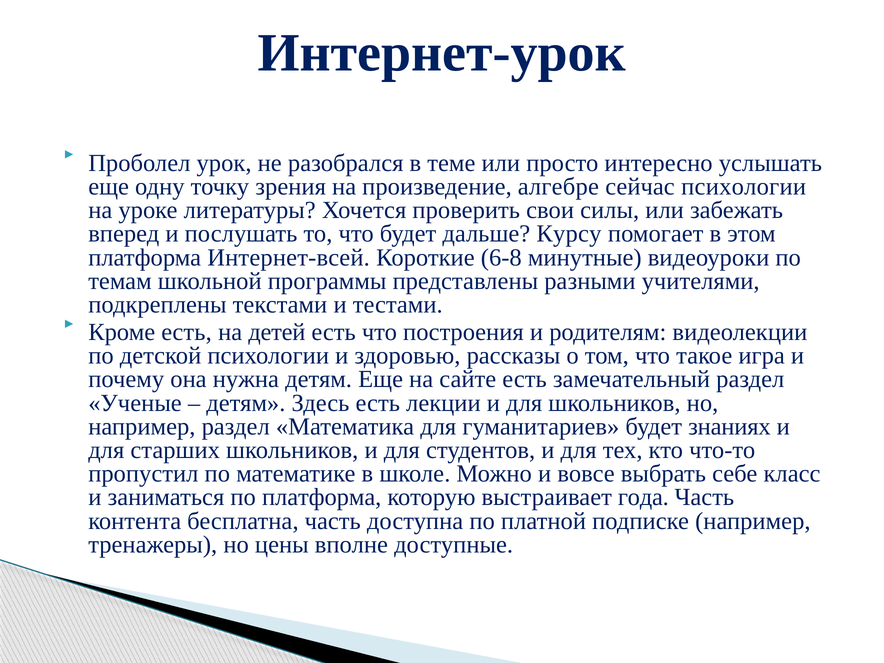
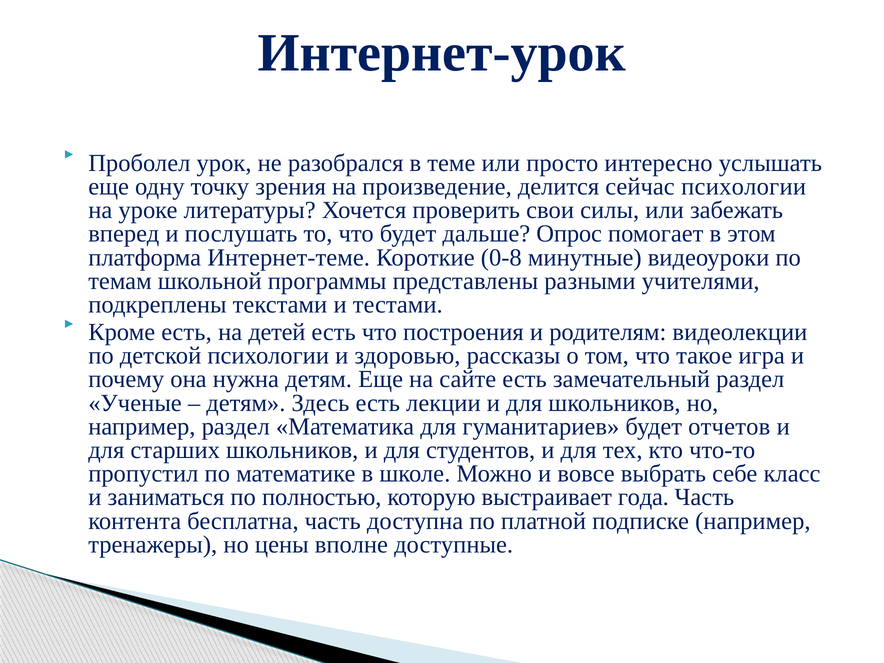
алгебре: алгебре -> делится
Курсу: Курсу -> Опрос
Интернет-всей: Интернет-всей -> Интернет-теме
6-8: 6-8 -> 0-8
знаниях: знаниях -> отчетов
по платформа: платформа -> полностью
